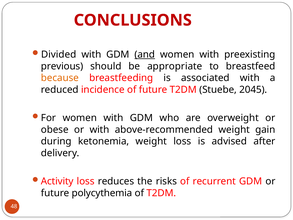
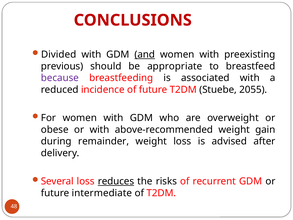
because colour: orange -> purple
2045: 2045 -> 2055
ketonemia: ketonemia -> remainder
Activity: Activity -> Several
reduces underline: none -> present
polycythemia: polycythemia -> intermediate
